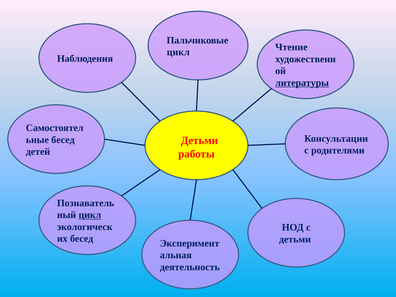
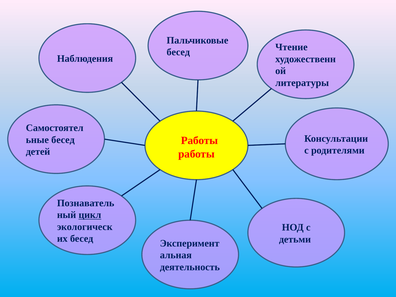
цикл at (178, 52): цикл -> бесед
литературы underline: present -> none
Детьми at (199, 140): Детьми -> Работы
